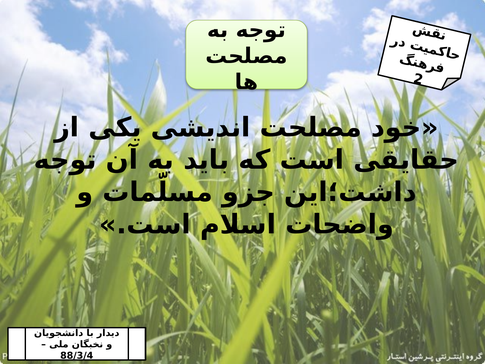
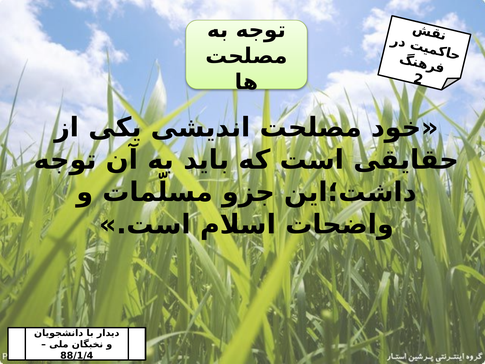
88/3/4: 88/3/4 -> 88/1/4
